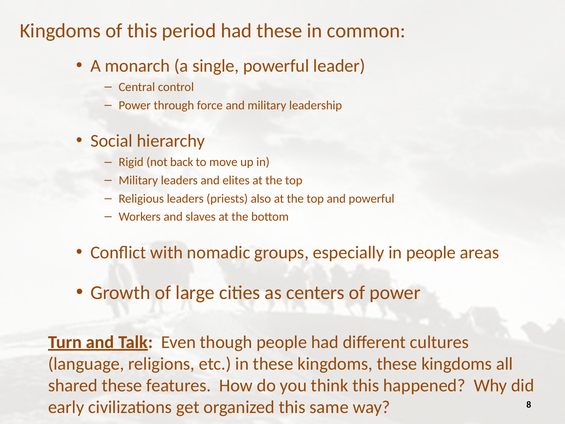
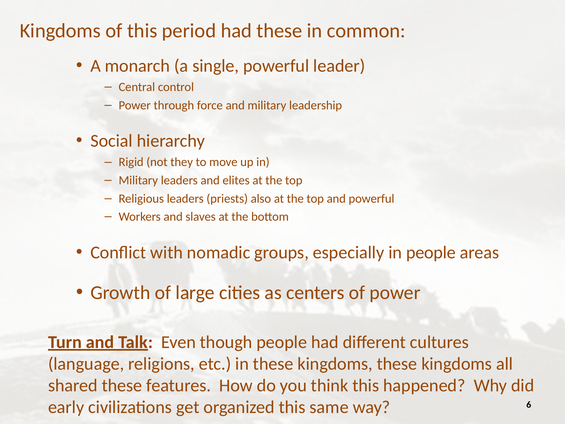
back: back -> they
8: 8 -> 6
